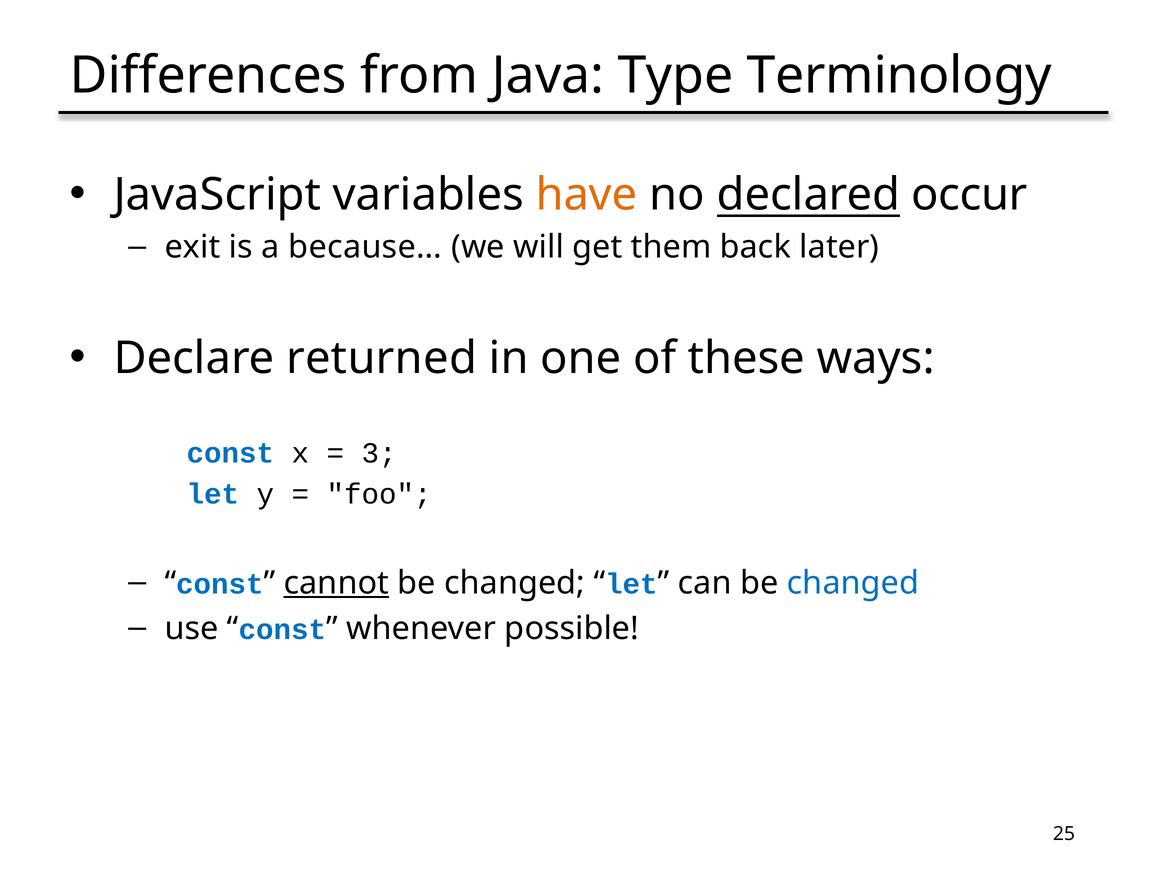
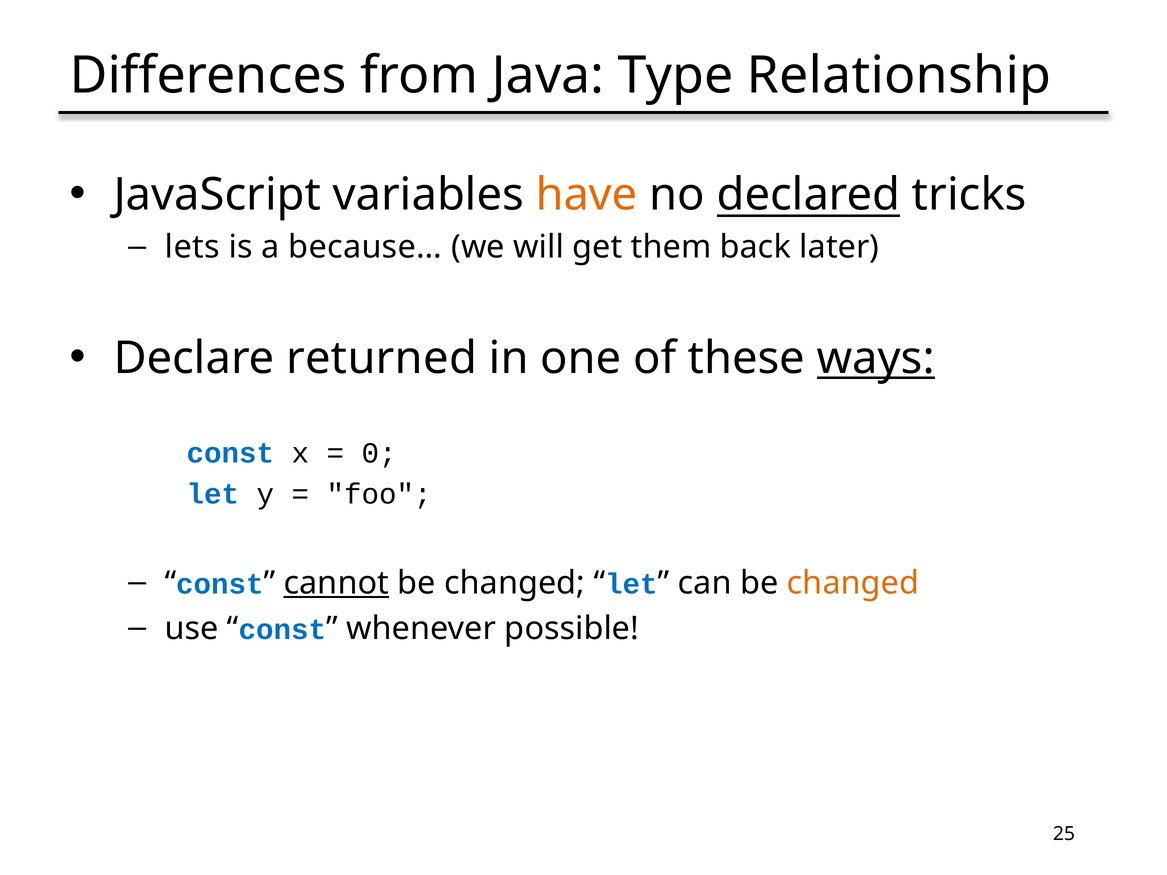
Terminology: Terminology -> Relationship
occur: occur -> tricks
exit: exit -> lets
ways underline: none -> present
3: 3 -> 0
changed at (853, 583) colour: blue -> orange
